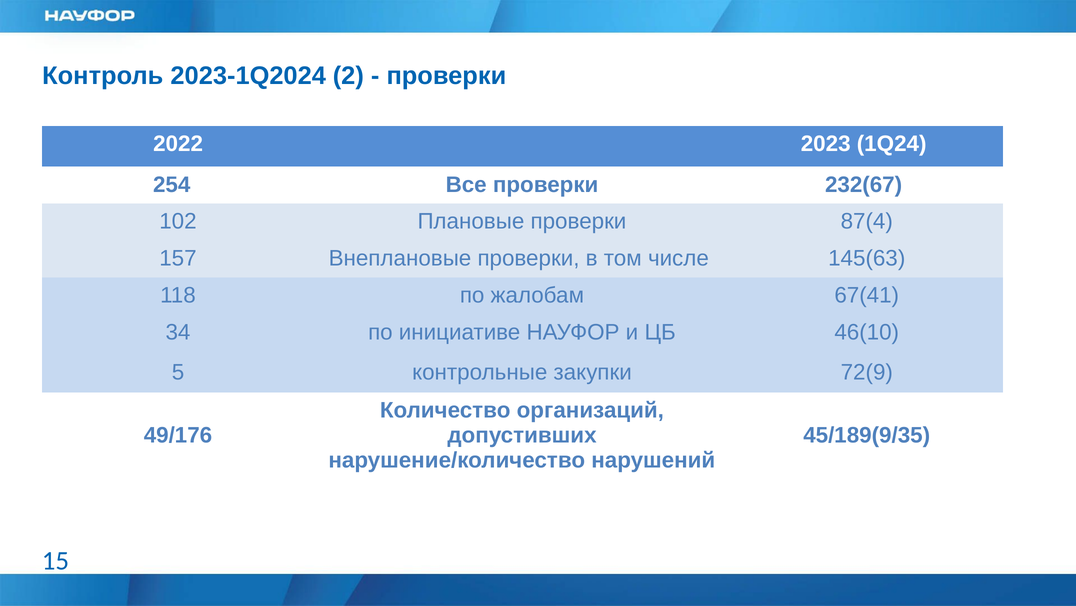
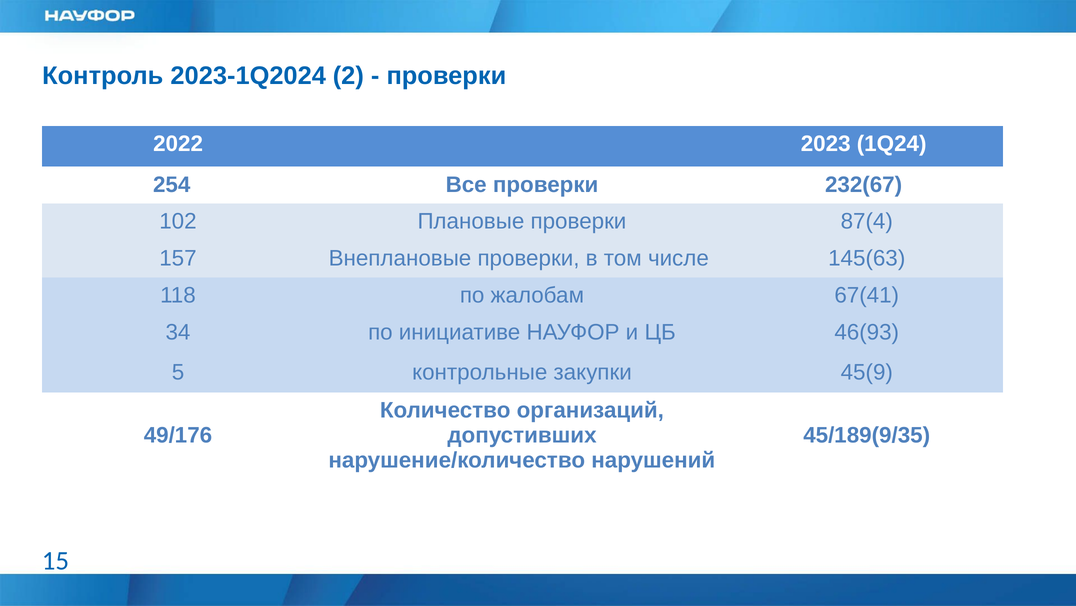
46(10: 46(10 -> 46(93
72(9: 72(9 -> 45(9
